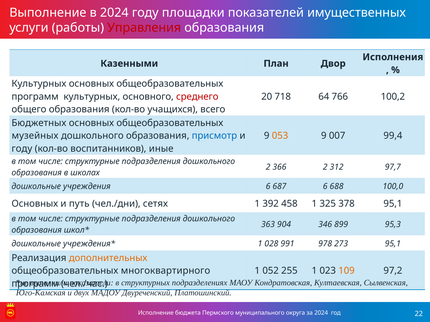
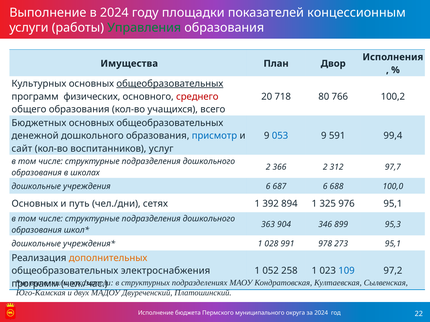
имущественных: имущественных -> концессионным
Управления colour: red -> green
Казенными: Казенными -> Имущества
общеобразовательных at (170, 84) underline: none -> present
программ культурных: культурных -> физических
64: 64 -> 80
музейных: музейных -> денежной
053 colour: orange -> blue
007: 007 -> 591
году at (22, 149): году -> сайт
иные: иные -> услуг
458: 458 -> 894
378: 378 -> 976
многоквартирного: многоквартирного -> электроснабжения
255: 255 -> 258
109 colour: orange -> blue
